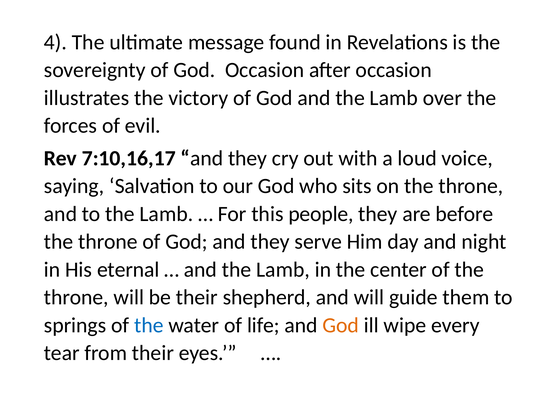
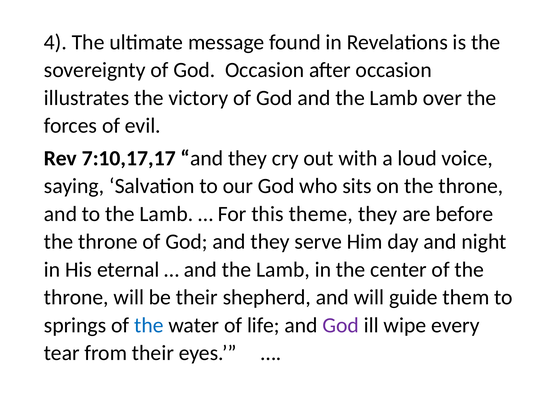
7:10,16,17: 7:10,16,17 -> 7:10,17,17
people: people -> theme
God at (341, 325) colour: orange -> purple
